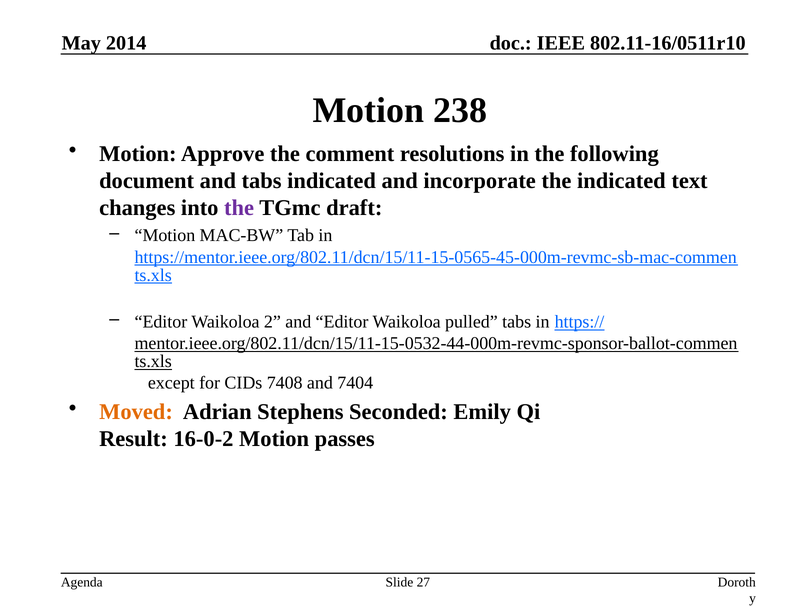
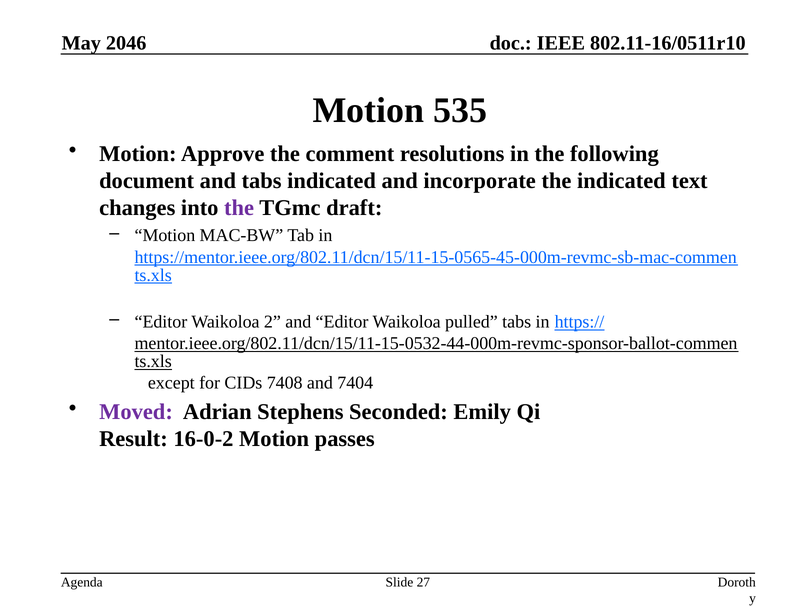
2014: 2014 -> 2046
238: 238 -> 535
Moved colour: orange -> purple
